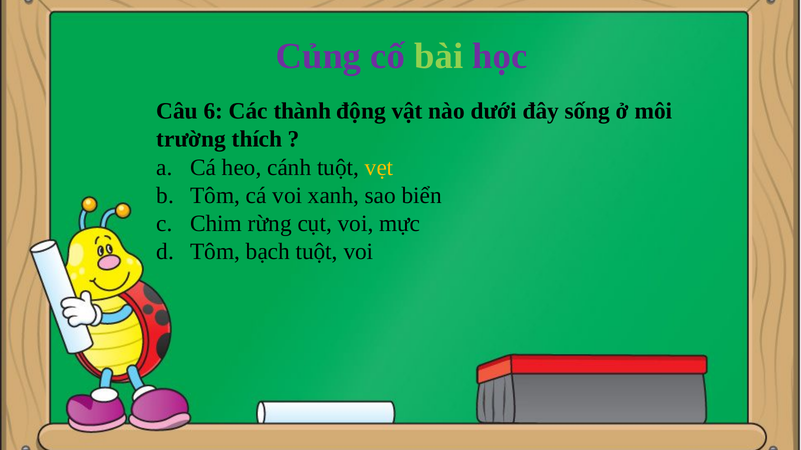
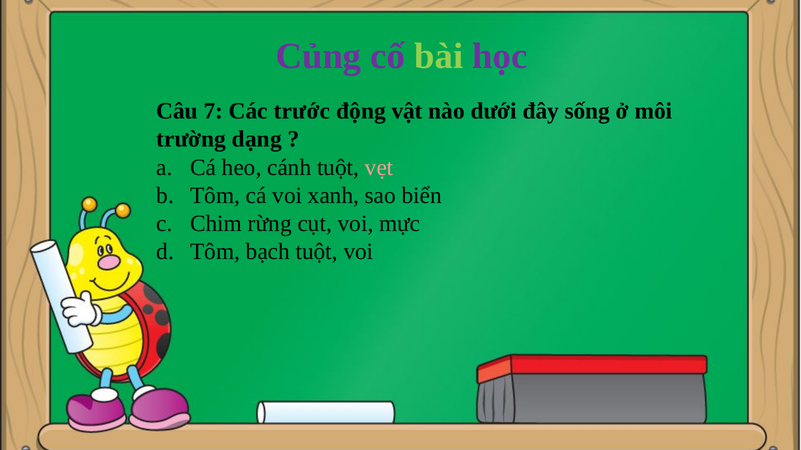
6: 6 -> 7
thành: thành -> trước
thích: thích -> dạng
vẹt colour: yellow -> pink
